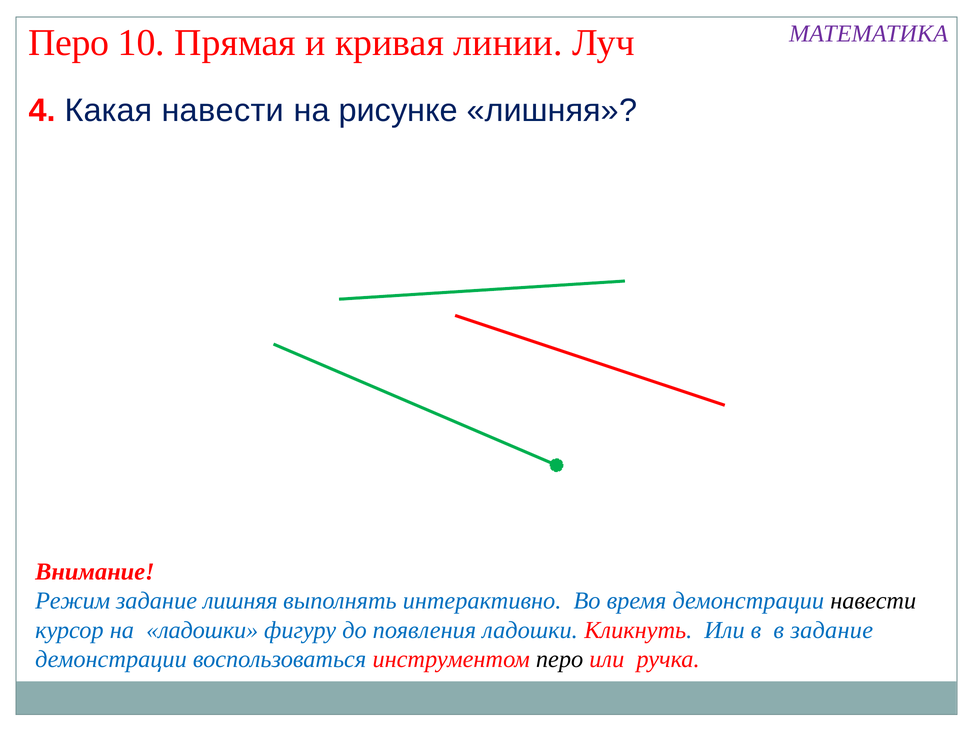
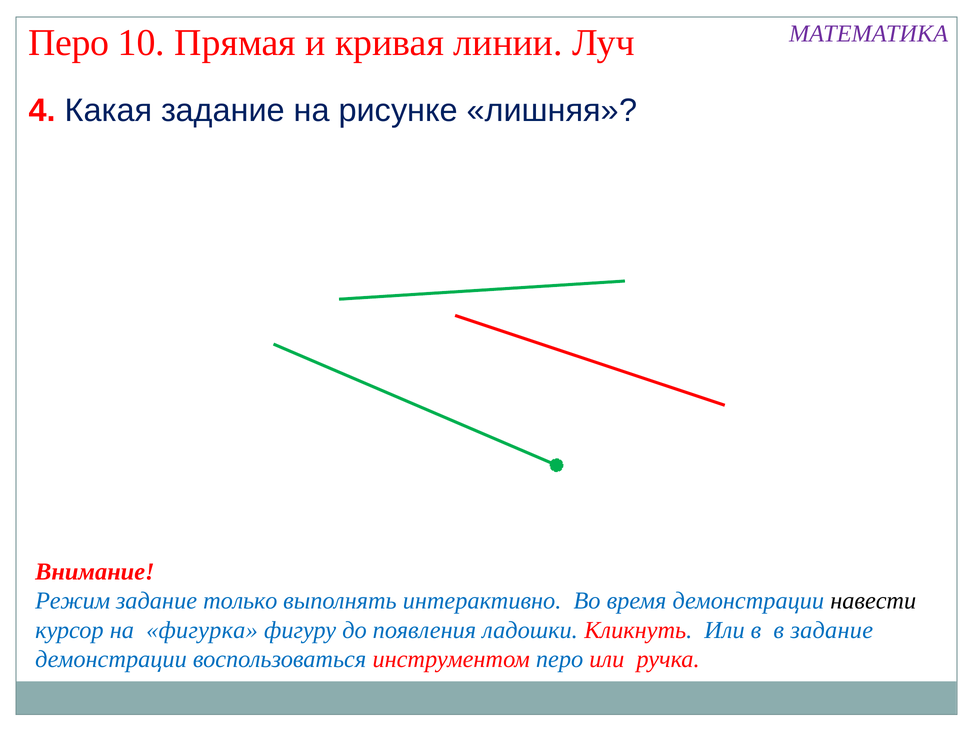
Какая навести: навести -> задание
задание лишняя: лишняя -> только
на ладошки: ладошки -> фигурка
перо at (560, 659) colour: black -> blue
